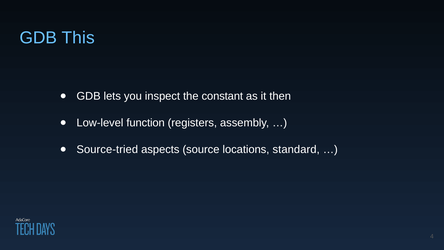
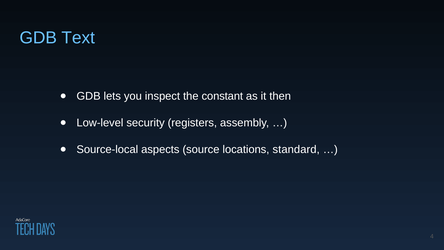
This: This -> Text
function: function -> security
Source-tried: Source-tried -> Source-local
